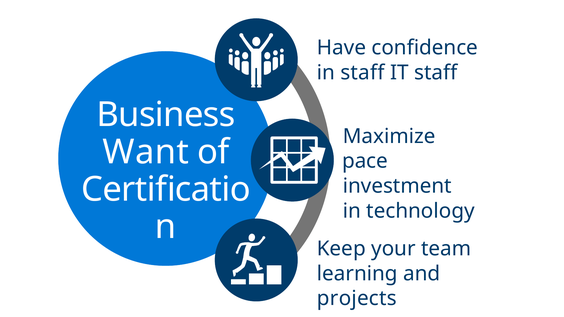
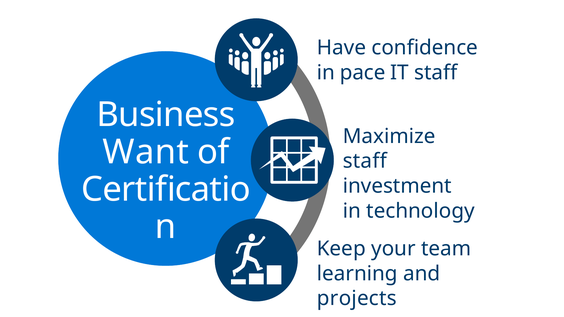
staff at (362, 73): staff -> pace
pace at (365, 161): pace -> staff
